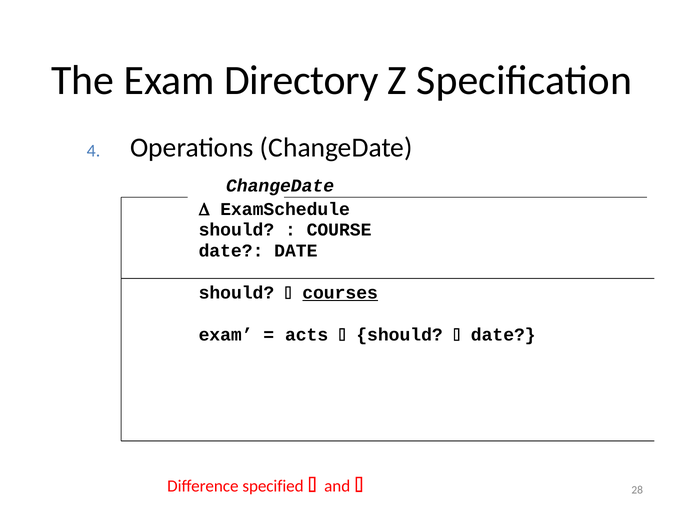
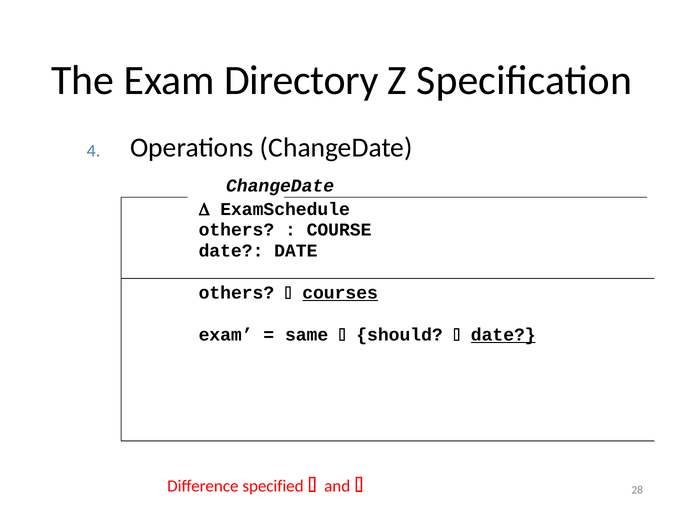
should at (236, 230): should -> others
should at (236, 293): should -> others
acts: acts -> same
date at (503, 335) underline: none -> present
